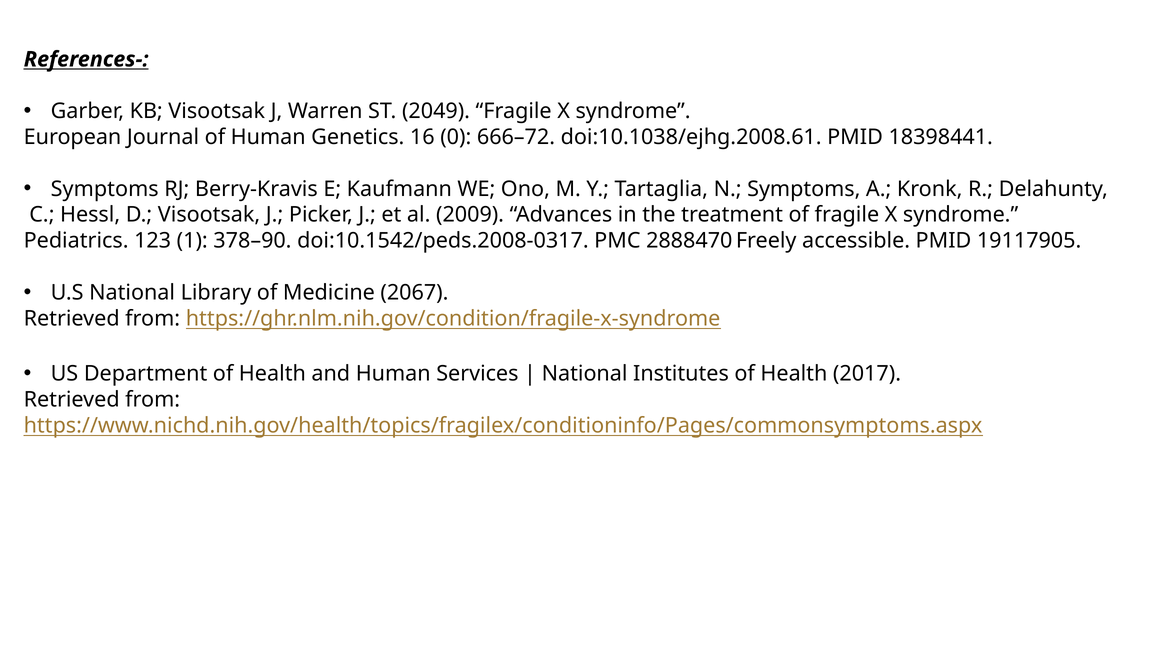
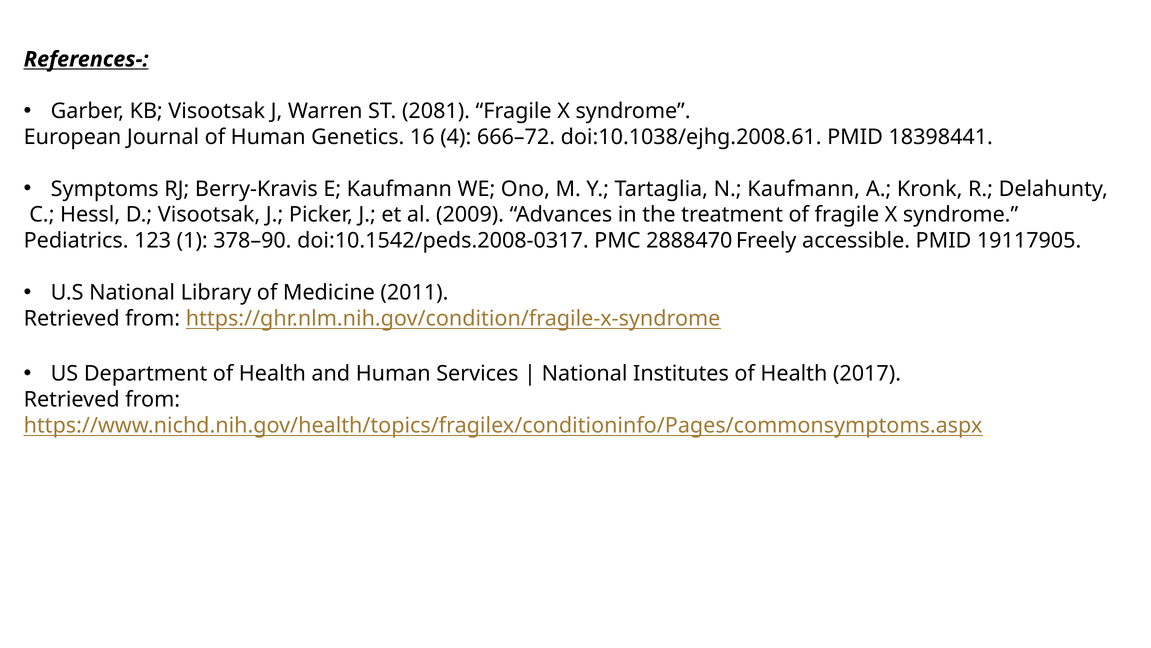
2049: 2049 -> 2081
0: 0 -> 4
N Symptoms: Symptoms -> Kaufmann
2067: 2067 -> 2011
